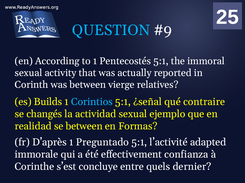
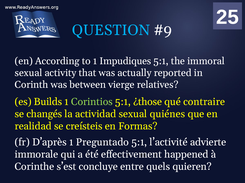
Pentecostés: Pentecostés -> Impudiques
Corintios colour: light blue -> light green
¿señal: ¿señal -> ¿those
ejemplo: ejemplo -> quiénes
se between: between -> creísteis
adapted: adapted -> advierte
confianza: confianza -> happened
dernier: dernier -> quieren
